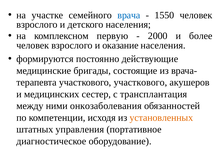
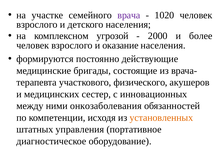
врача colour: blue -> purple
1550: 1550 -> 1020
первую: первую -> угрозой
участкового участкового: участкового -> физического
трансплантация: трансплантация -> инновационных
